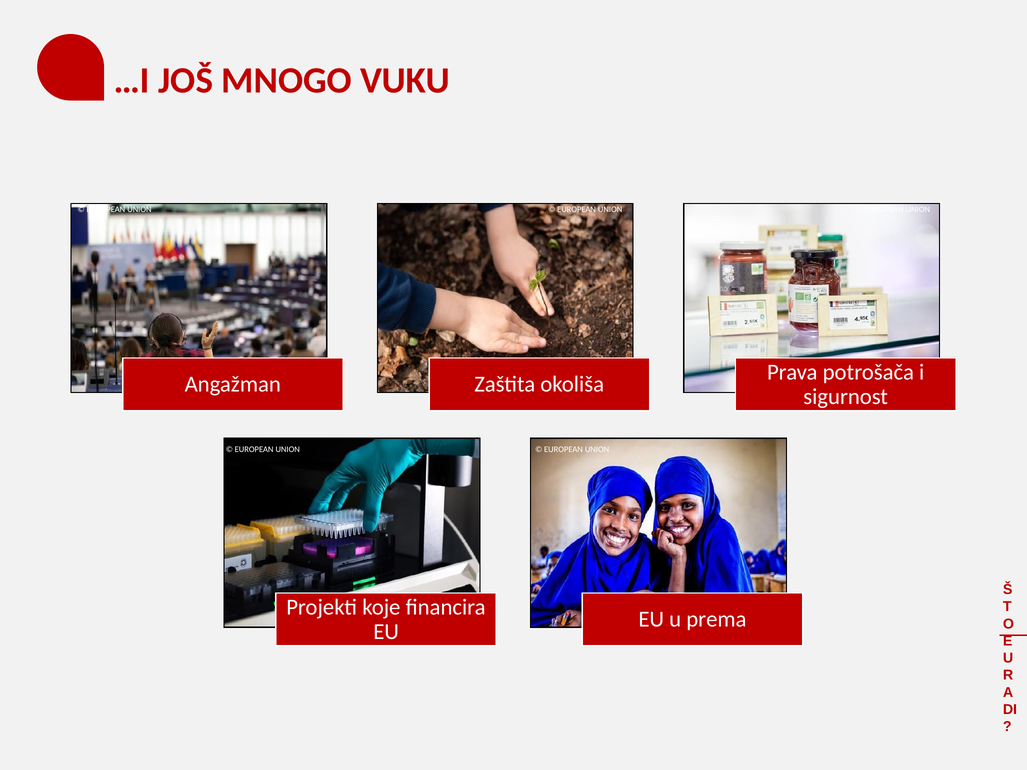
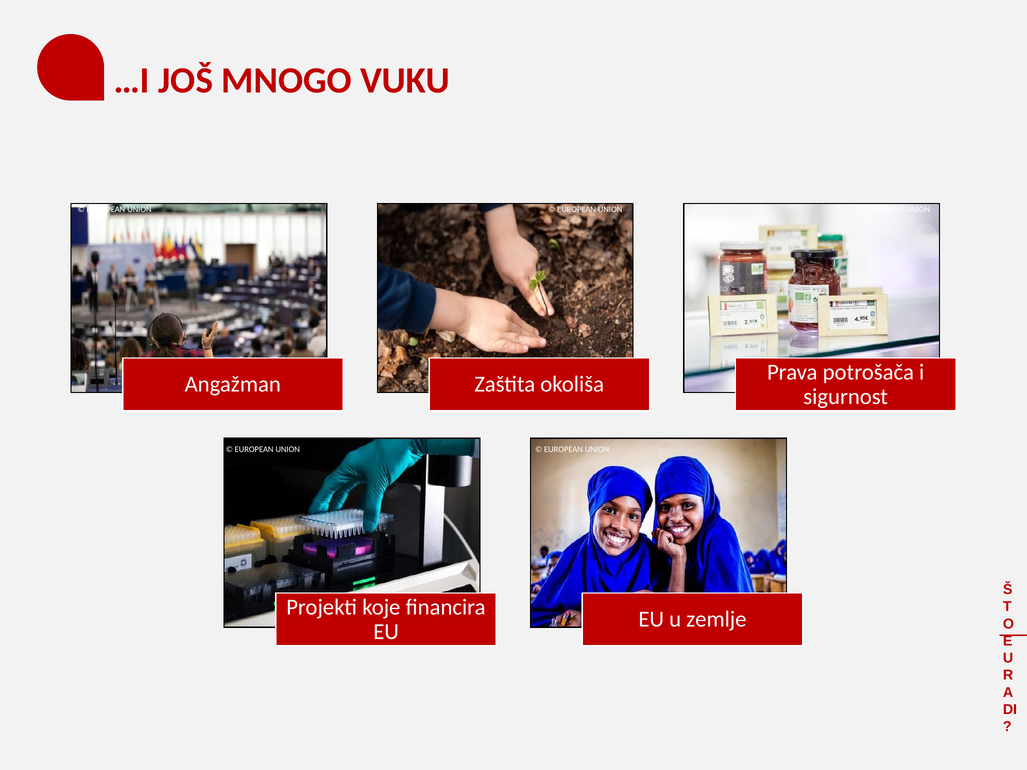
prema: prema -> zemlje
